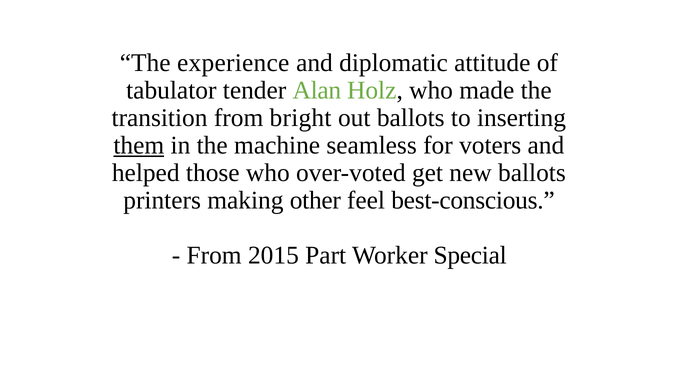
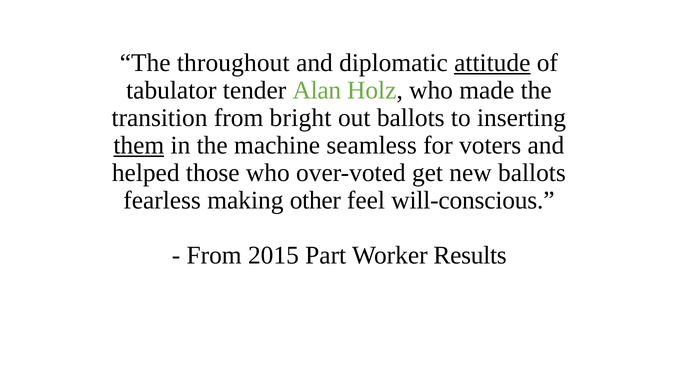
experience: experience -> throughout
attitude underline: none -> present
printers: printers -> fearless
best-conscious: best-conscious -> will-conscious
Special: Special -> Results
